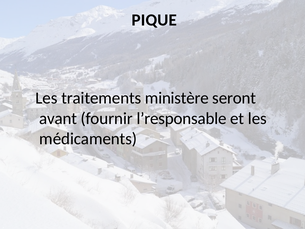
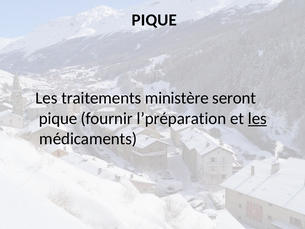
avant at (58, 118): avant -> pique
l’responsable: l’responsable -> l’préparation
les at (257, 118) underline: none -> present
